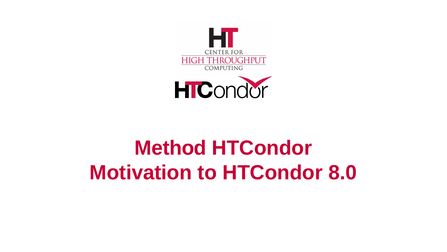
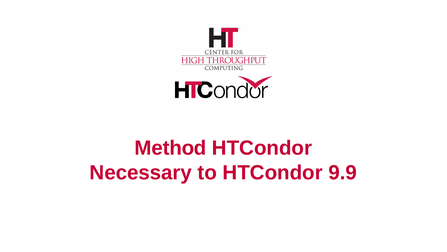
Motivation: Motivation -> Necessary
8.0: 8.0 -> 9.9
